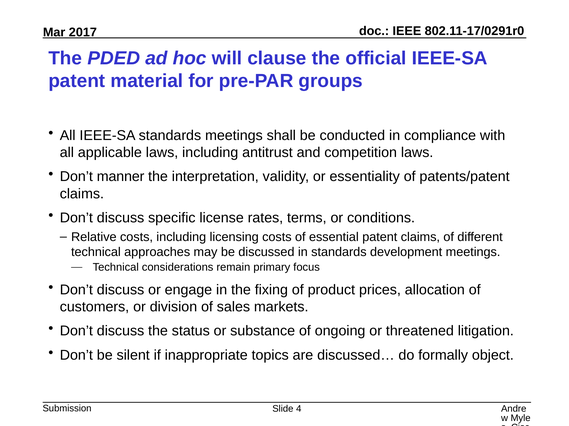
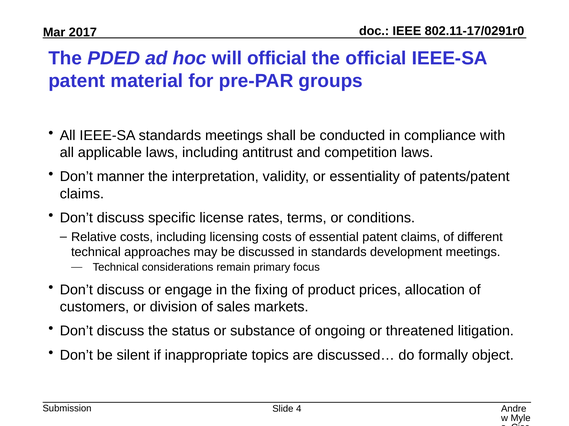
will clause: clause -> official
